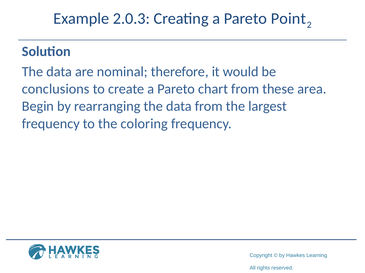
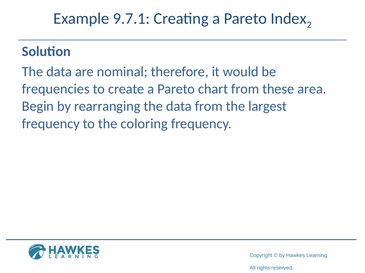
2.0.3: 2.0.3 -> 9.7.1
Point: Point -> Index
conclusions: conclusions -> frequencies
